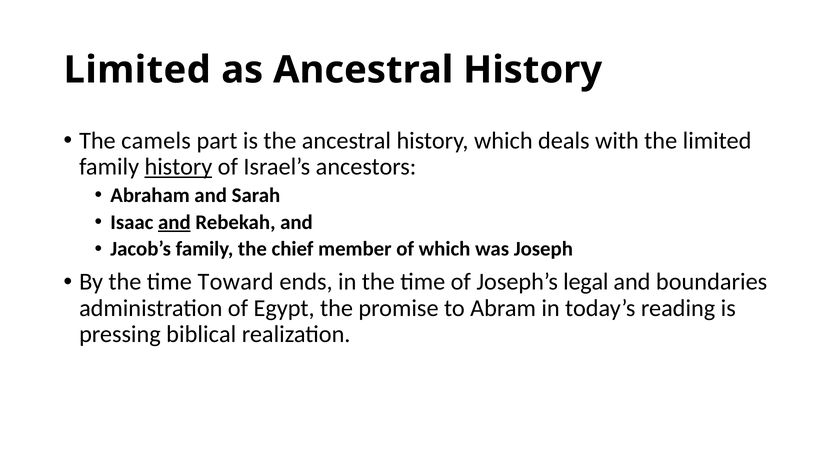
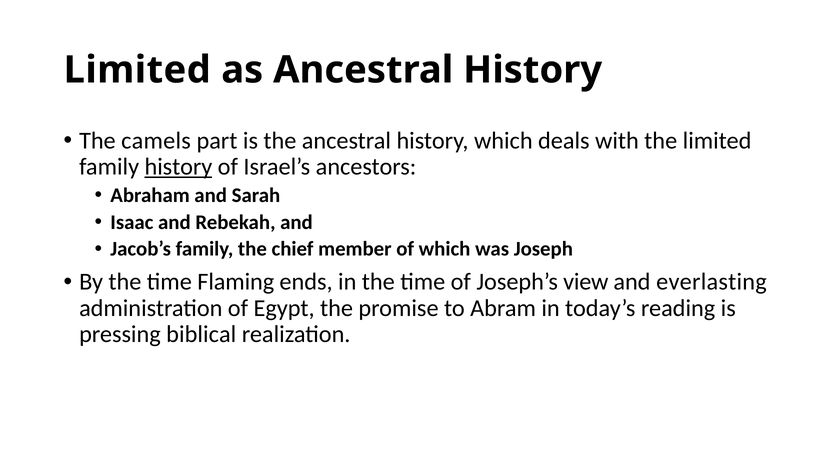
and at (174, 223) underline: present -> none
Toward: Toward -> Flaming
legal: legal -> view
boundaries: boundaries -> everlasting
